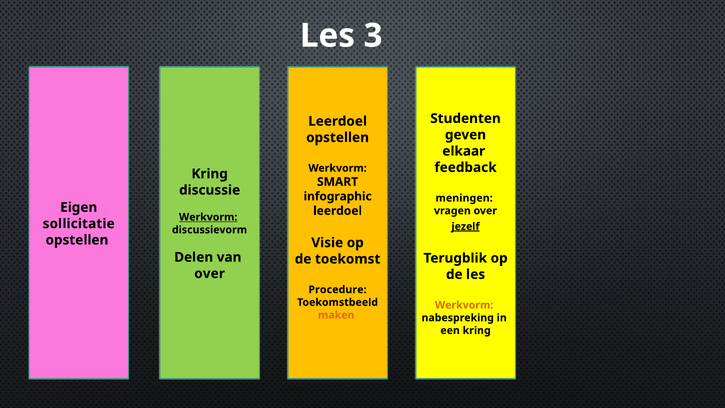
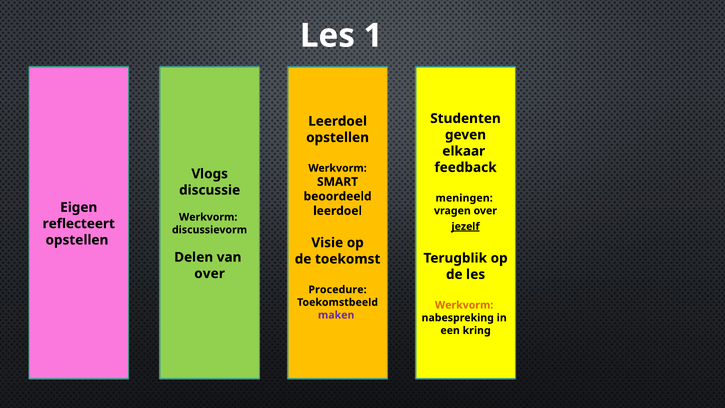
3: 3 -> 1
Kring at (210, 174): Kring -> Vlogs
infographic: infographic -> beoordeeld
Werkvorm at (208, 217) underline: present -> none
sollicitatie: sollicitatie -> reflecteert
maken colour: orange -> purple
